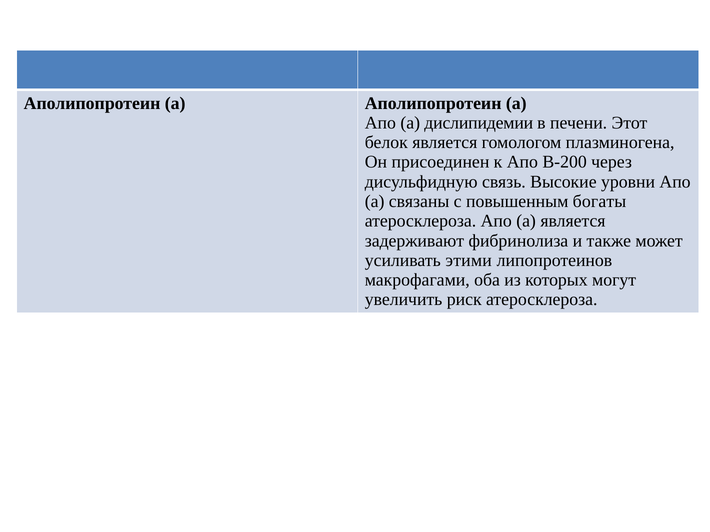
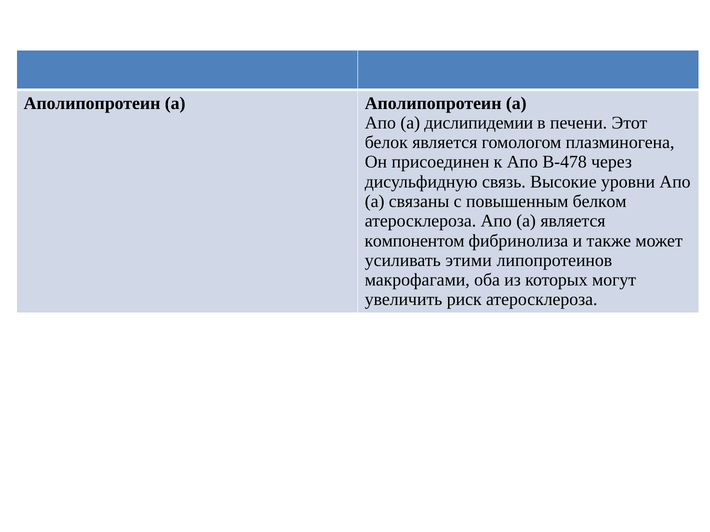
B-200: B-200 -> B-478
богаты: богаты -> белком
задерживают: задерживают -> компонентом
